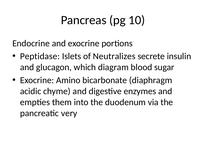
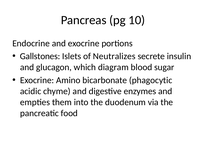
Peptidase: Peptidase -> Gallstones
diaphragm: diaphragm -> phagocytic
very: very -> food
